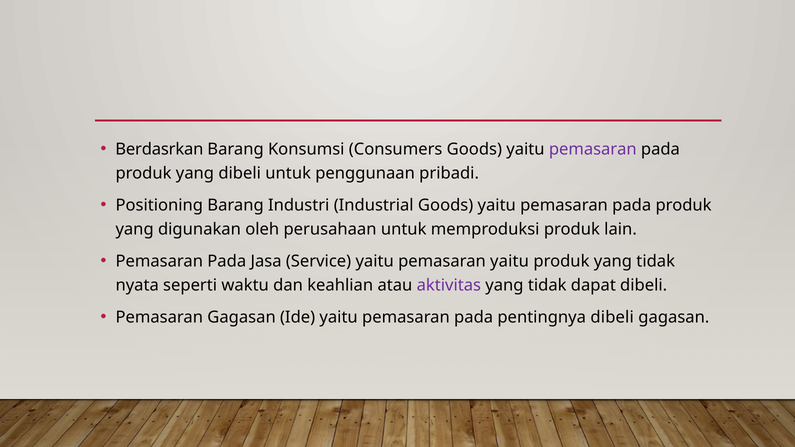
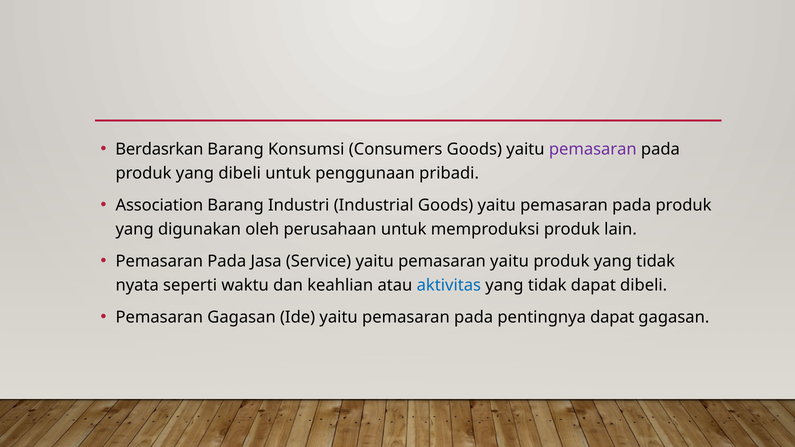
Positioning: Positioning -> Association
aktivitas colour: purple -> blue
pentingnya dibeli: dibeli -> dapat
